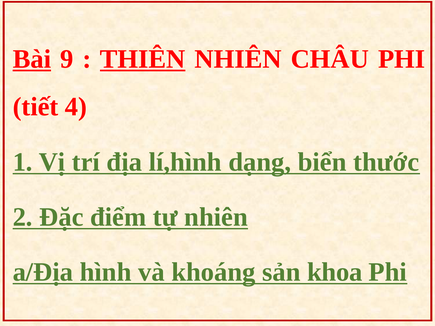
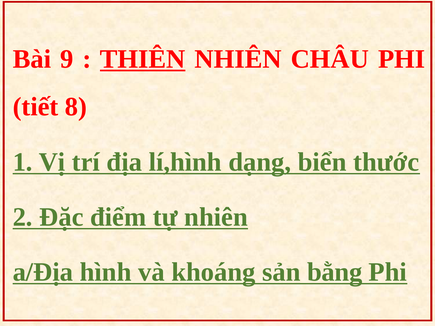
Bài underline: present -> none
4: 4 -> 8
khoa: khoa -> bằng
